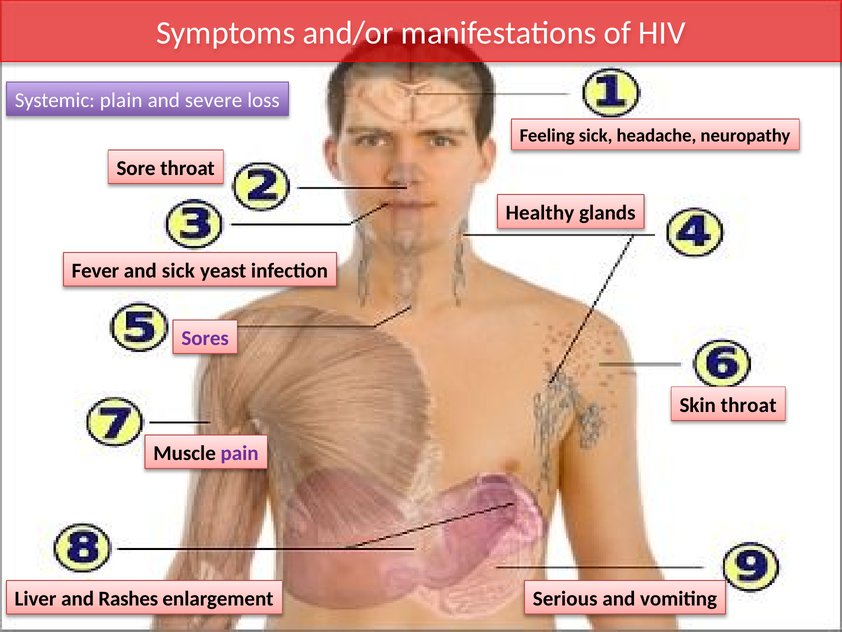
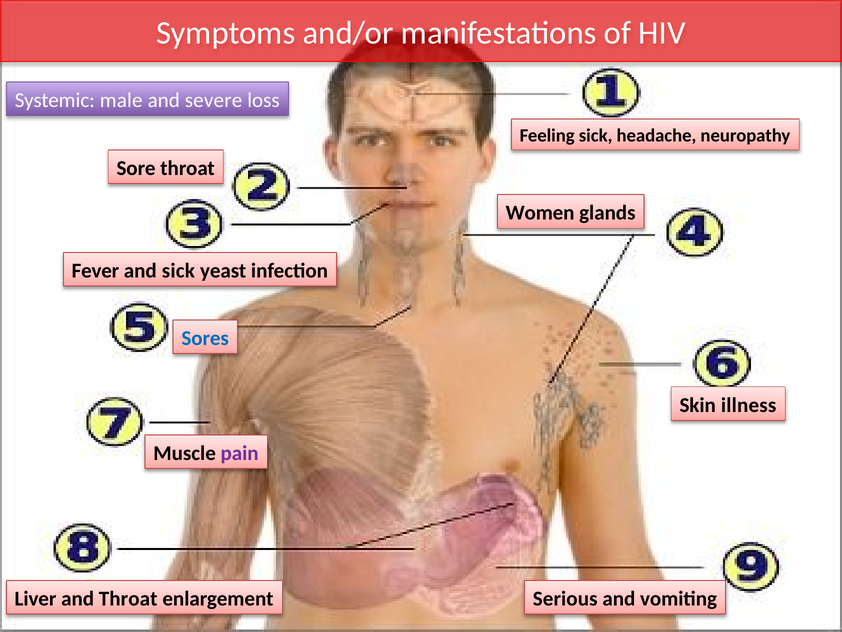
plain: plain -> male
Healthy: Healthy -> Women
Sores colour: purple -> blue
Skin throat: throat -> illness
and Rashes: Rashes -> Throat
